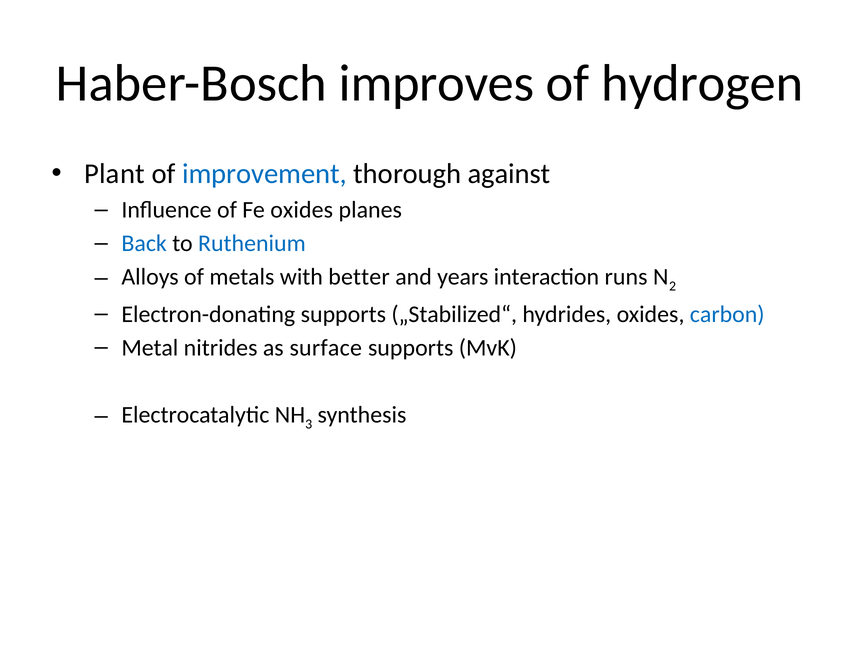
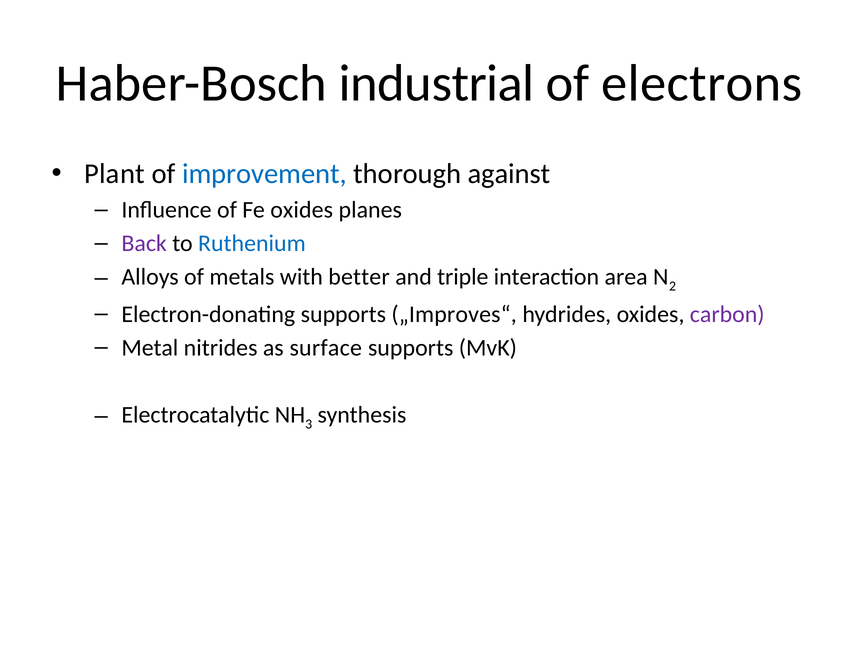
improves: improves -> industrial
hydrogen: hydrogen -> electrons
Back colour: blue -> purple
years: years -> triple
runs: runs -> area
„Stabilized“: „Stabilized“ -> „Improves“
carbon colour: blue -> purple
